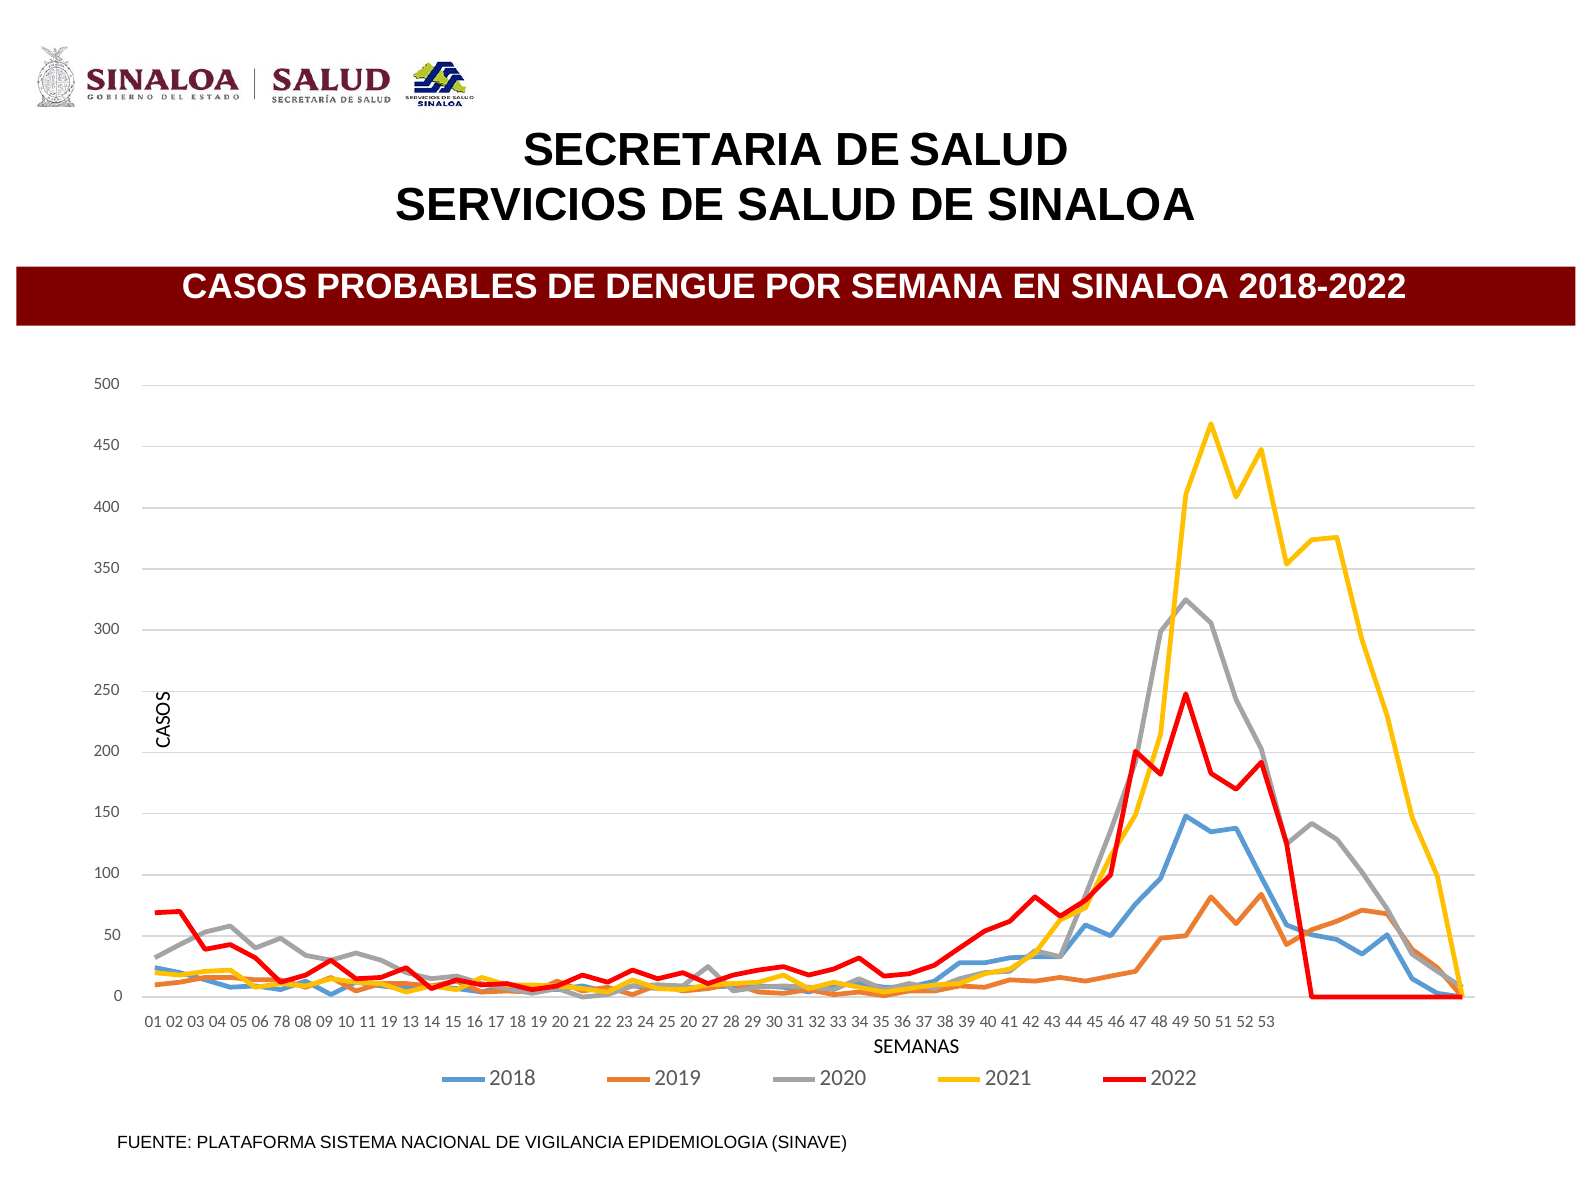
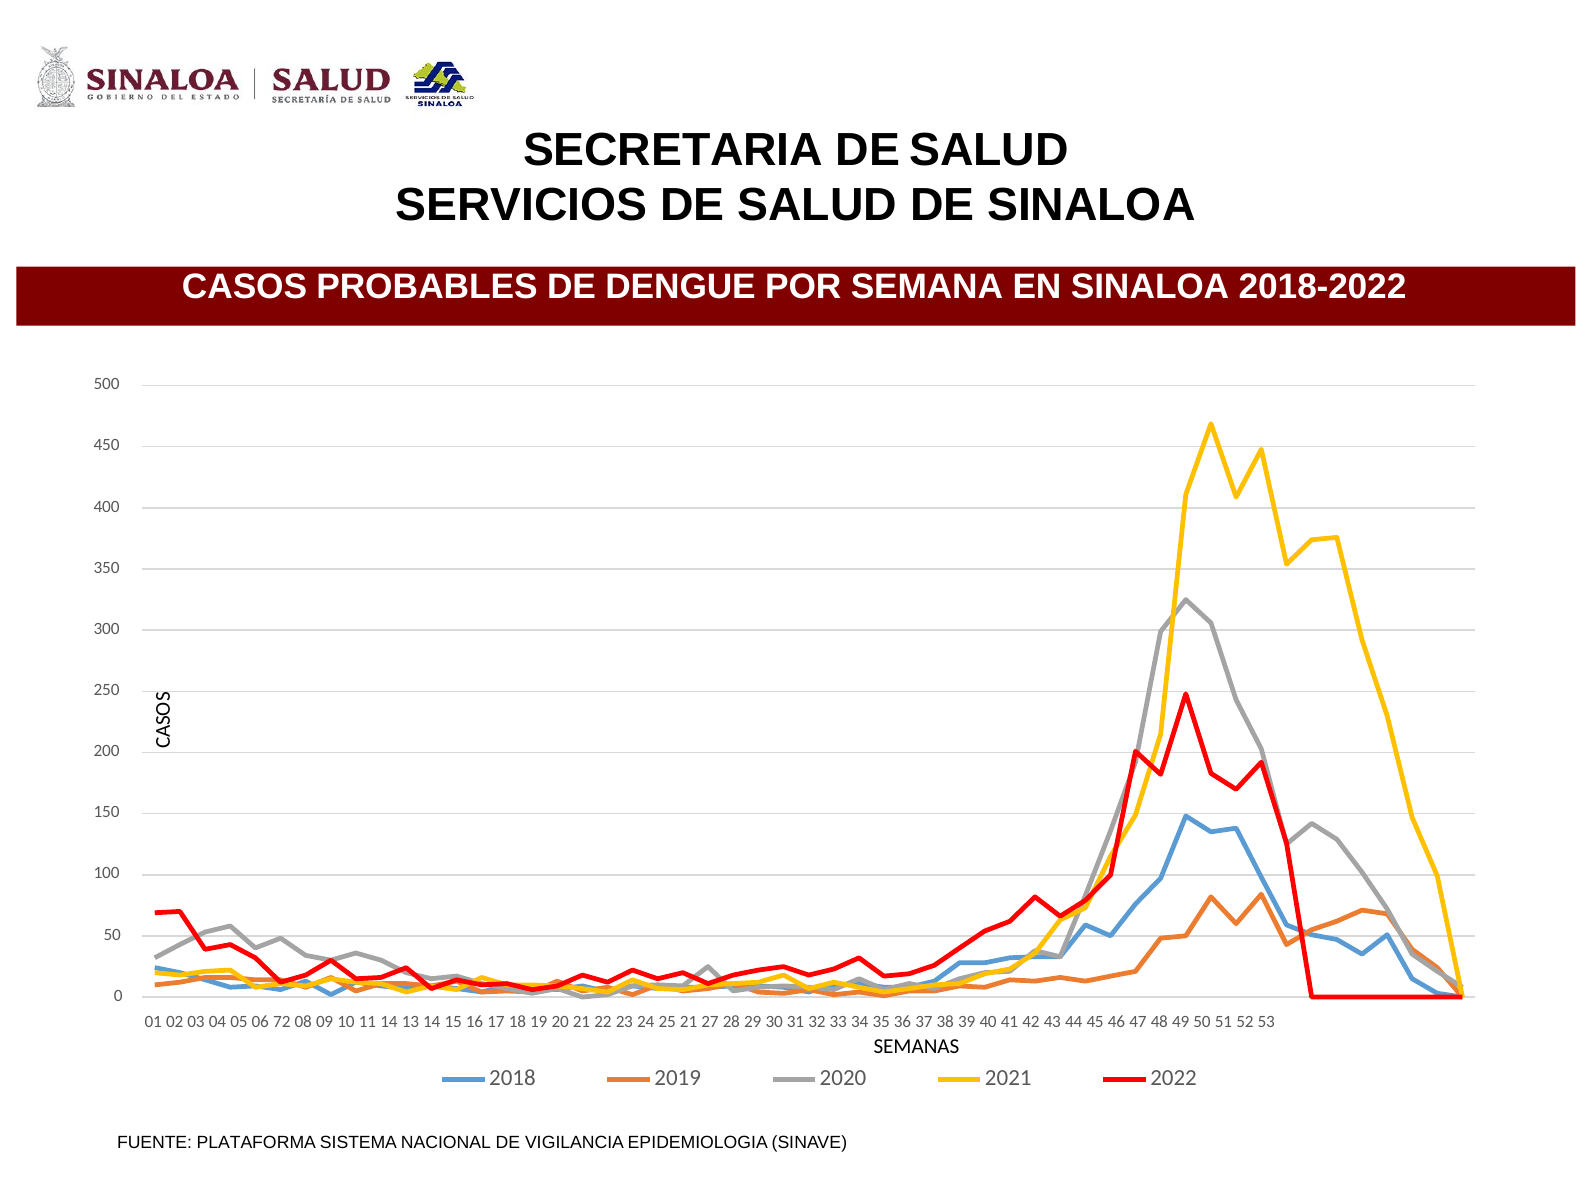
78: 78 -> 72
11 19: 19 -> 14
25 20: 20 -> 21
